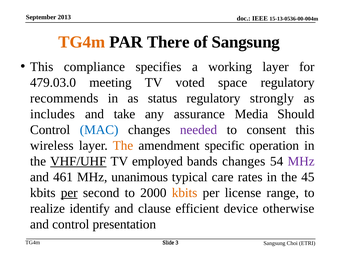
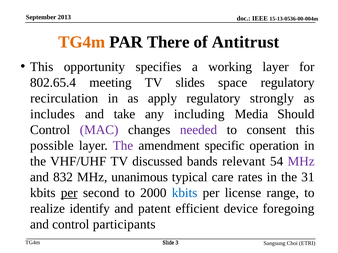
of Sangsung: Sangsung -> Antitrust
compliance: compliance -> opportunity
479.03.0: 479.03.0 -> 802.65.4
voted: voted -> slides
recommends: recommends -> recirculation
status: status -> apply
assurance: assurance -> including
MAC colour: blue -> purple
wireless: wireless -> possible
The at (123, 146) colour: orange -> purple
VHF/UHF underline: present -> none
employed: employed -> discussed
bands changes: changes -> relevant
461: 461 -> 832
45: 45 -> 31
kbits at (185, 193) colour: orange -> blue
clause: clause -> patent
otherwise: otherwise -> foregoing
presentation: presentation -> participants
